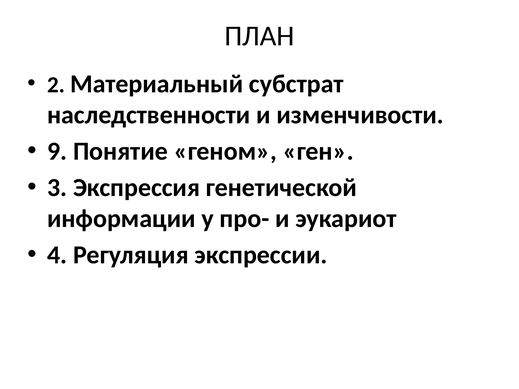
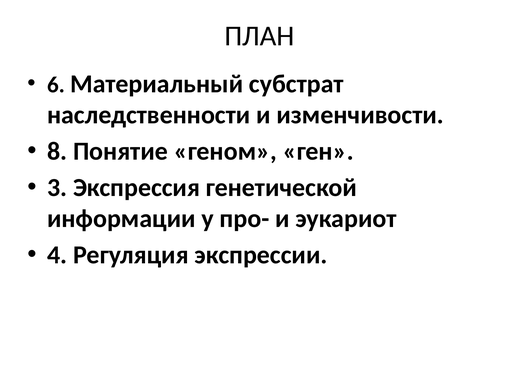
2: 2 -> 6
9: 9 -> 8
